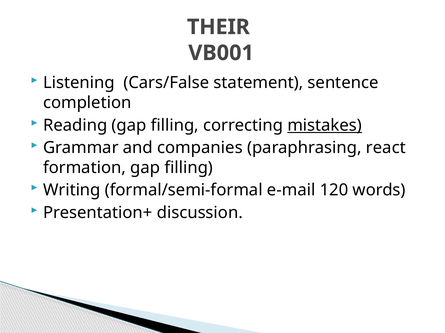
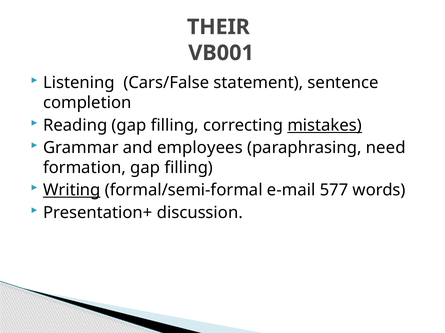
companies: companies -> employees
react: react -> need
Writing underline: none -> present
120: 120 -> 577
